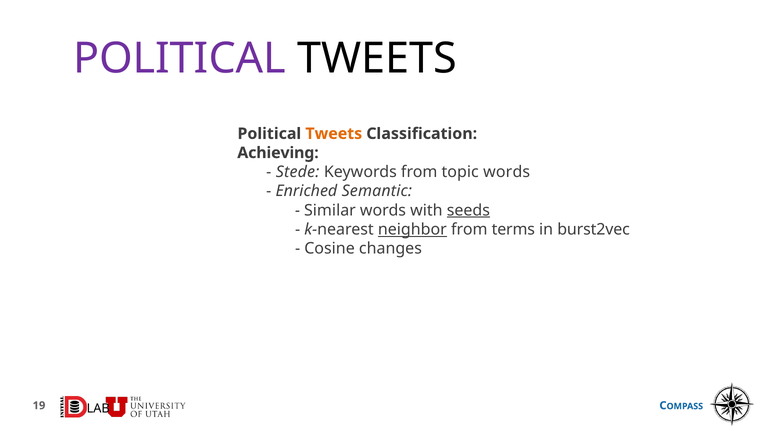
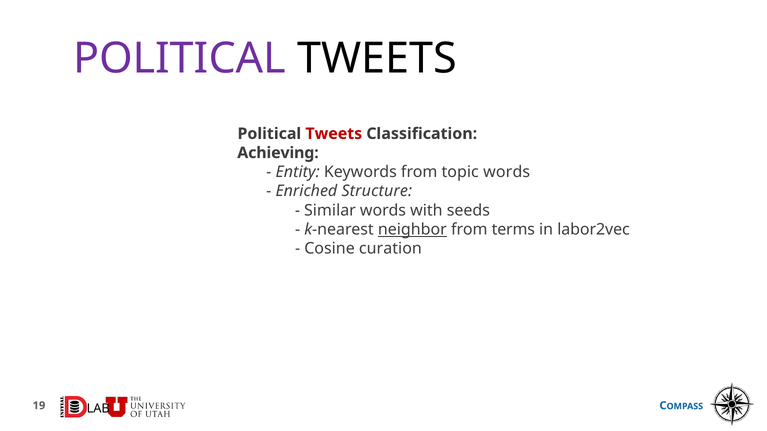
Tweets at (334, 134) colour: orange -> red
Stede: Stede -> Entity
Semantic: Semantic -> Structure
seeds underline: present -> none
burst2vec: burst2vec -> labor2vec
changes: changes -> curation
